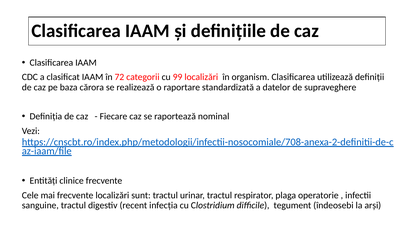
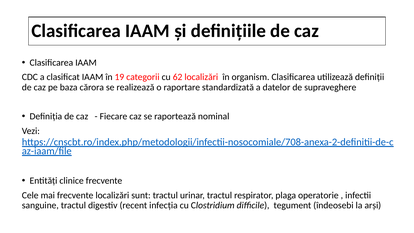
72: 72 -> 19
99: 99 -> 62
